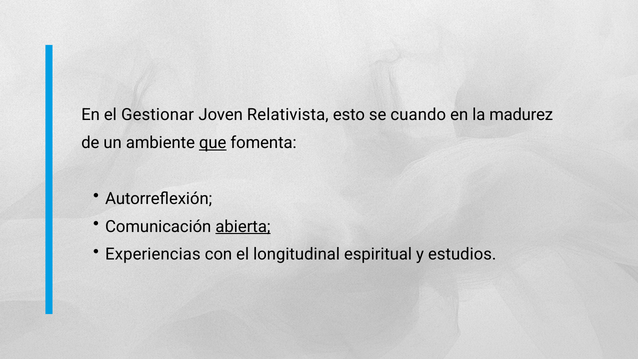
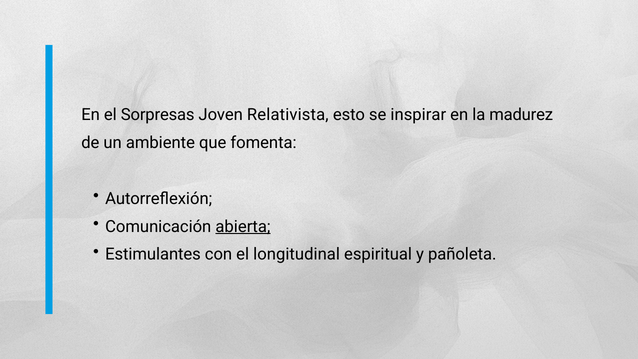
Gestionar: Gestionar -> Sorpresas
cuando: cuando -> inspirar
que underline: present -> none
Experiencias: Experiencias -> Estimulantes
estudios: estudios -> pañoleta
